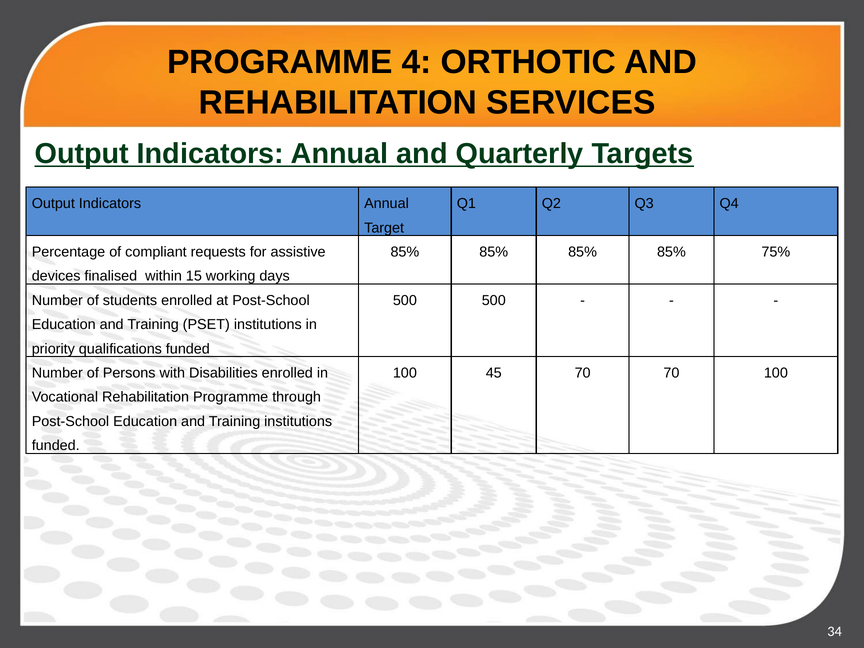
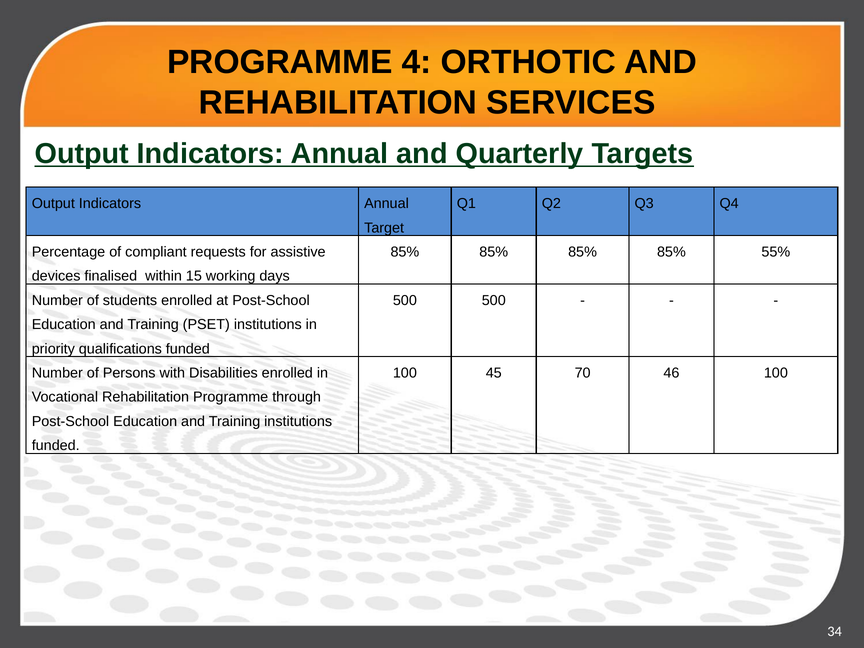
75%: 75% -> 55%
70 70: 70 -> 46
